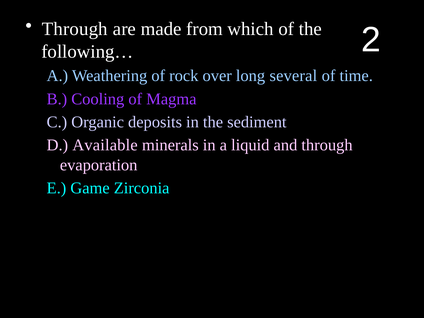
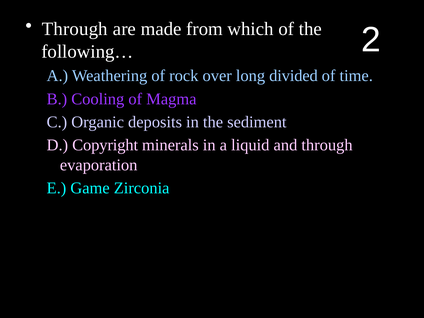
several: several -> divided
Available: Available -> Copyright
